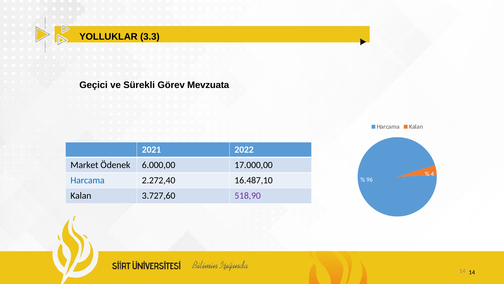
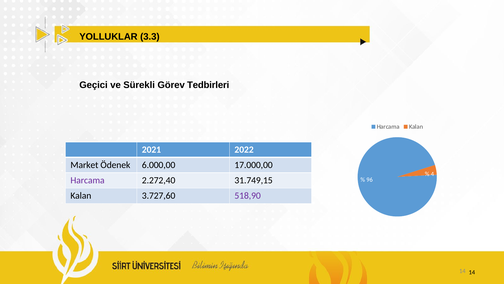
Mevzuata: Mevzuata -> Tedbirleri
Harcama at (88, 180) colour: blue -> purple
16.487,10: 16.487,10 -> 31.749,15
